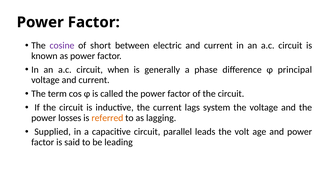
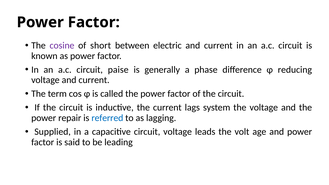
when: when -> paise
principal: principal -> reducing
losses: losses -> repair
referred colour: orange -> blue
circuit parallel: parallel -> voltage
